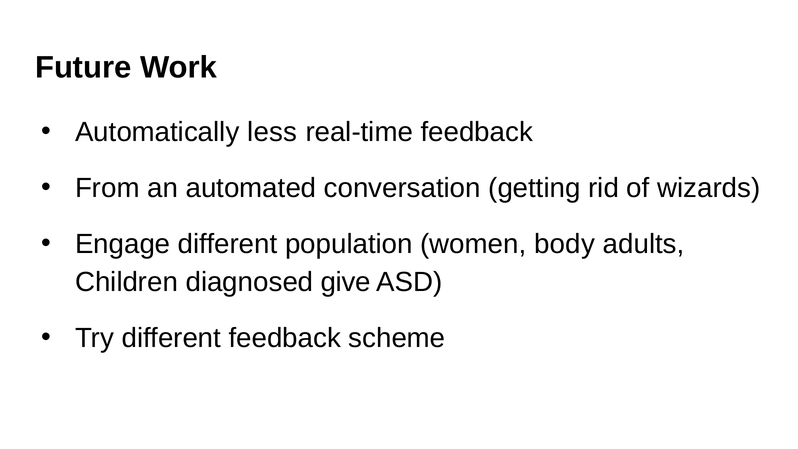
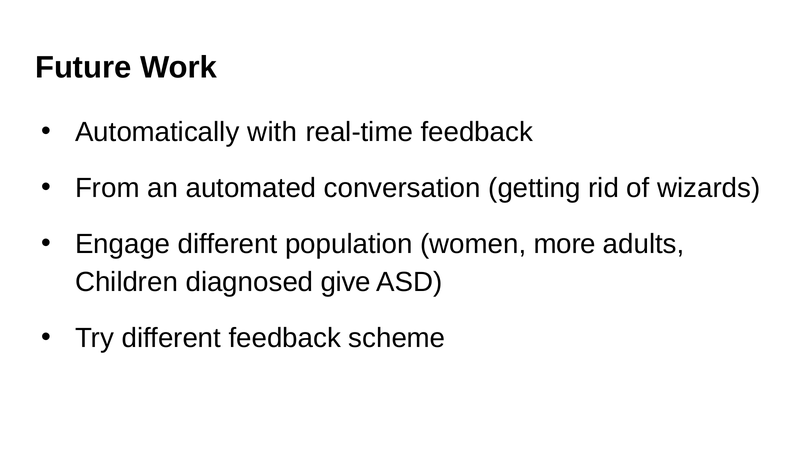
less: less -> with
body: body -> more
